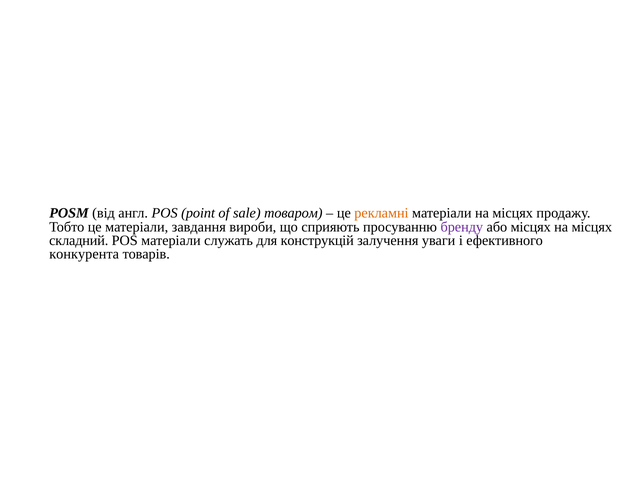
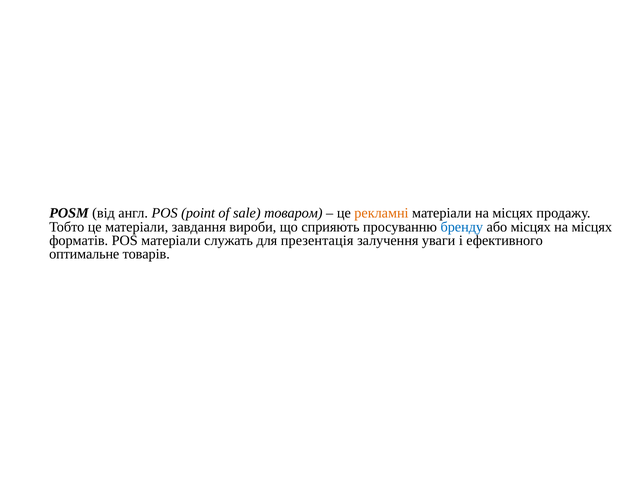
бренду colour: purple -> blue
складний: складний -> форматів
конструкцій: конструкцій -> презентація
конкурента: конкурента -> оптимальне
